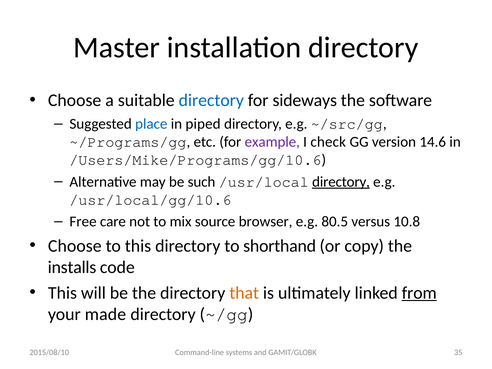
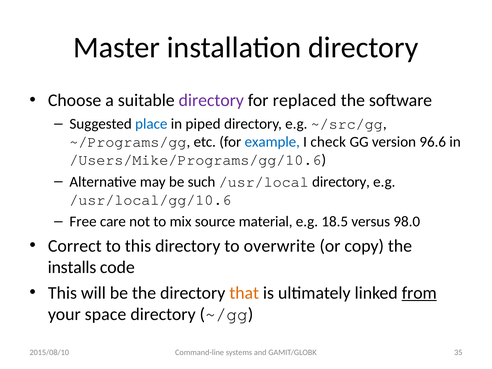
directory at (211, 100) colour: blue -> purple
sideways: sideways -> replaced
example colour: purple -> blue
14.6: 14.6 -> 96.6
directory at (341, 182) underline: present -> none
browser: browser -> material
80.5: 80.5 -> 18.5
10.8: 10.8 -> 98.0
Choose at (75, 246): Choose -> Correct
shorthand: shorthand -> overwrite
made: made -> space
